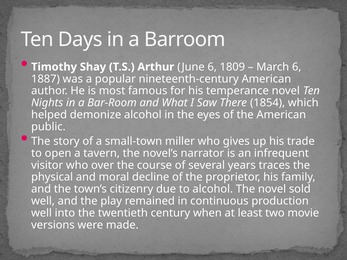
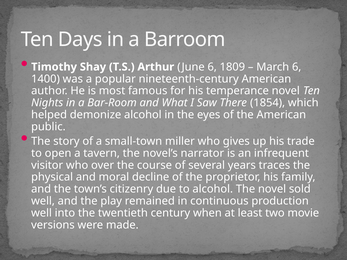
1887: 1887 -> 1400
